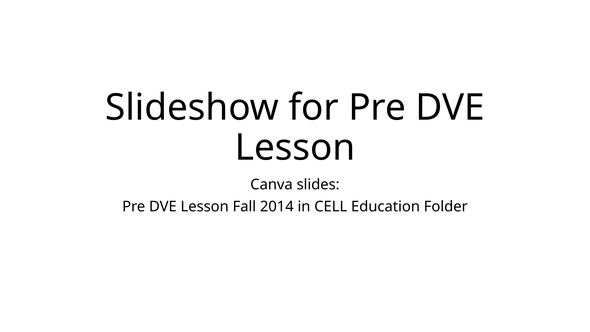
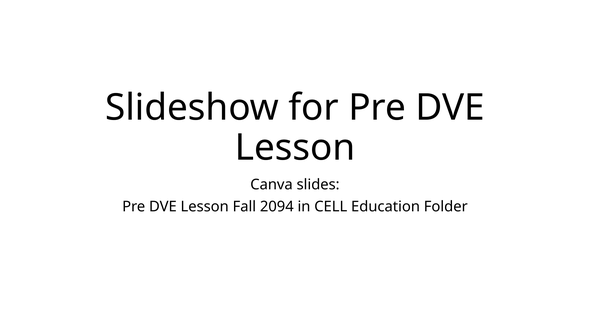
2014: 2014 -> 2094
